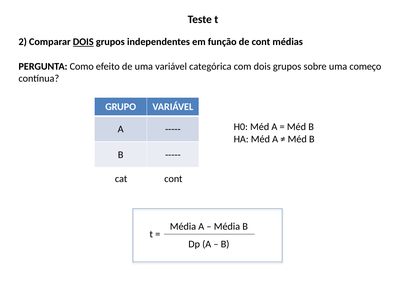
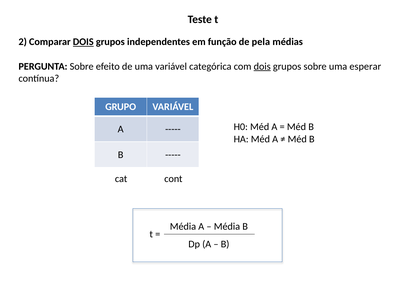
de cont: cont -> pela
PERGUNTA Como: Como -> Sobre
dois at (262, 66) underline: none -> present
começo: começo -> esperar
